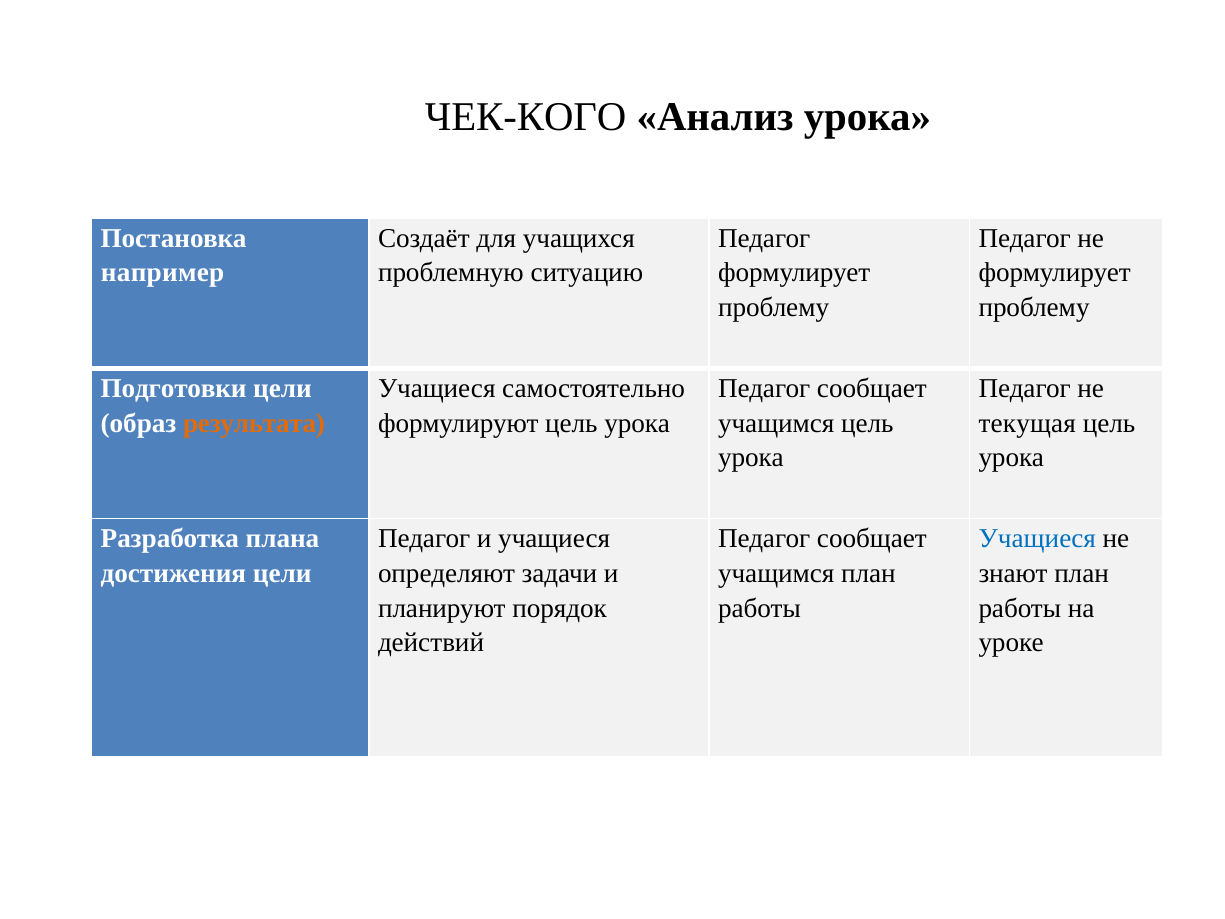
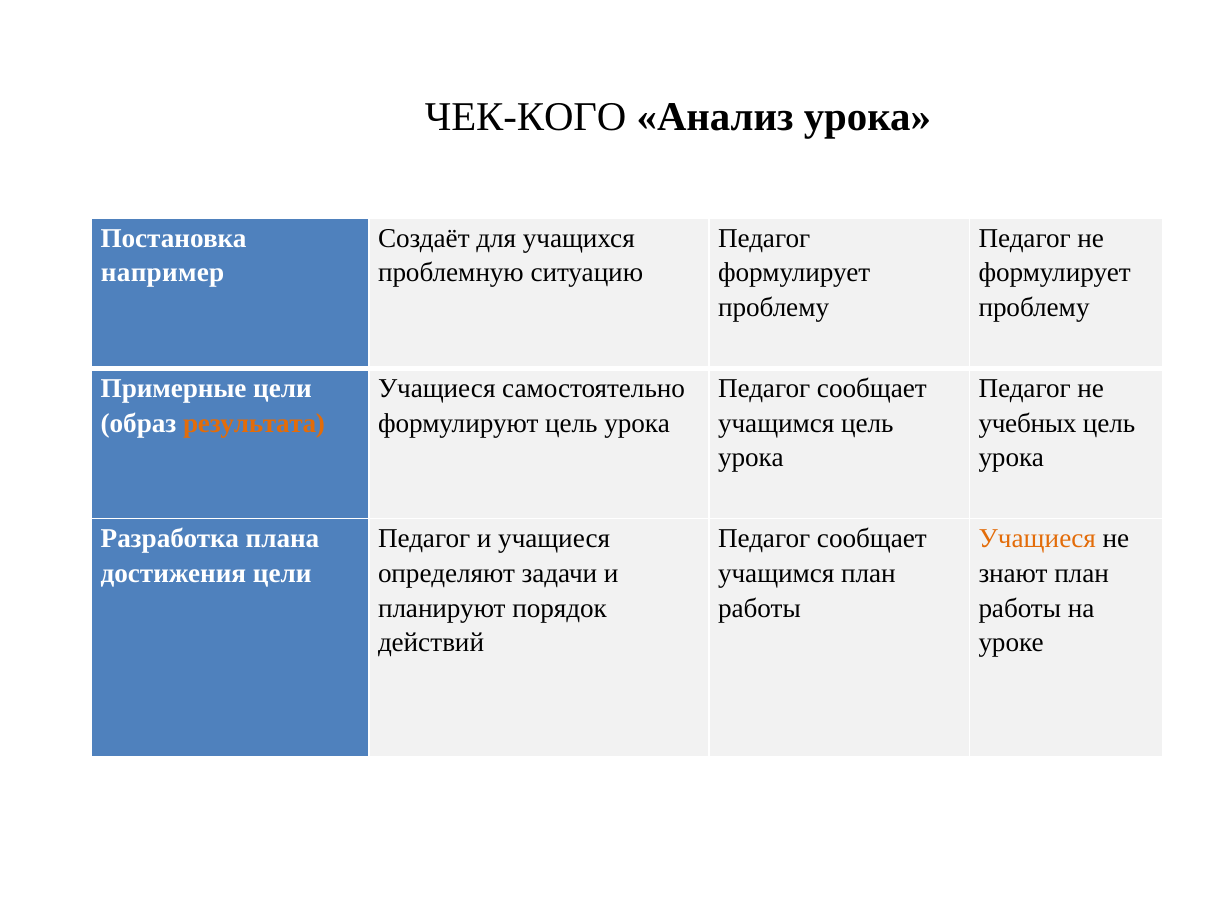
Подготовки: Подготовки -> Примерные
текущая: текущая -> учебных
Учащиеся at (1037, 538) colour: blue -> orange
